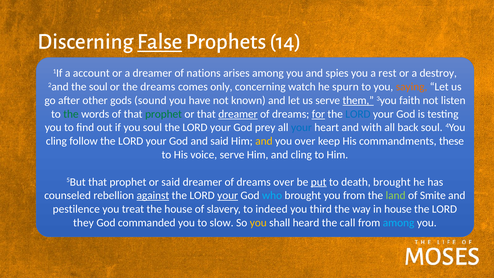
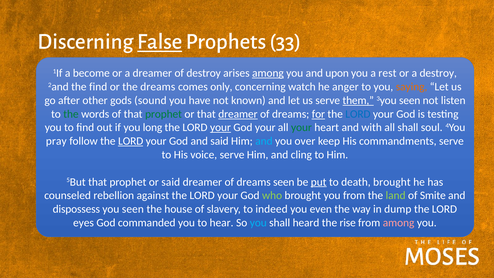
14: 14 -> 33
account: account -> become
of nations: nations -> destroy
among at (268, 73) underline: none -> present
spies: spies -> upon
the soul: soul -> find
spurn: spurn -> anger
3you faith: faith -> seen
you soul: soul -> long
your at (220, 128) underline: none -> present
God prey: prey -> your
your at (301, 128) colour: blue -> green
all back: back -> shall
cling at (56, 141): cling -> pray
LORD at (131, 141) underline: none -> present
and at (264, 141) colour: yellow -> light blue
commandments these: these -> serve
dreams over: over -> seen
against underline: present -> none
your at (228, 195) underline: present -> none
who colour: light blue -> light green
pestilence: pestilence -> dispossess
you treat: treat -> seen
third: third -> even
in house: house -> dump
they: they -> eyes
slow: slow -> hear
you at (258, 223) colour: yellow -> light blue
call: call -> rise
among at (399, 223) colour: light blue -> pink
